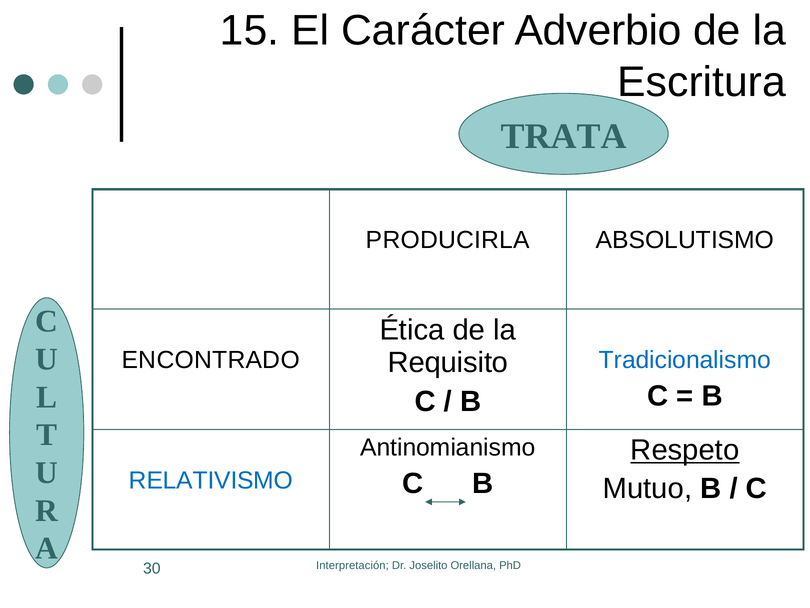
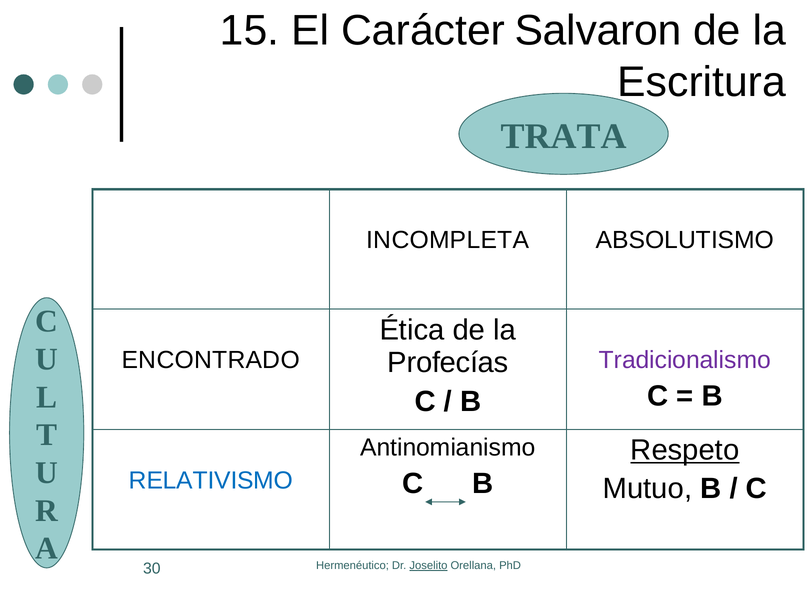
Adverbio: Adverbio -> Salvaron
PRODUCIRLA: PRODUCIRLA -> INCOMPLETA
Tradicionalismo colour: blue -> purple
Requisito: Requisito -> Profecías
Interpretación: Interpretación -> Hermenéutico
Joselito underline: none -> present
